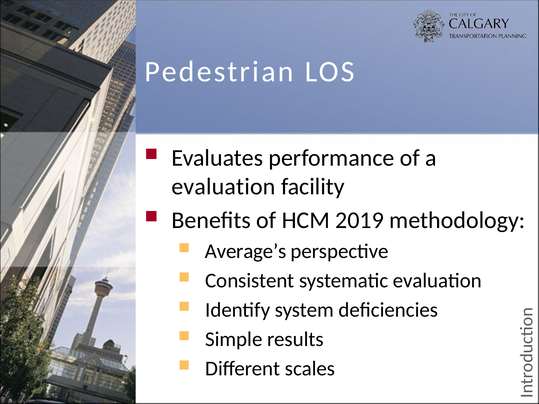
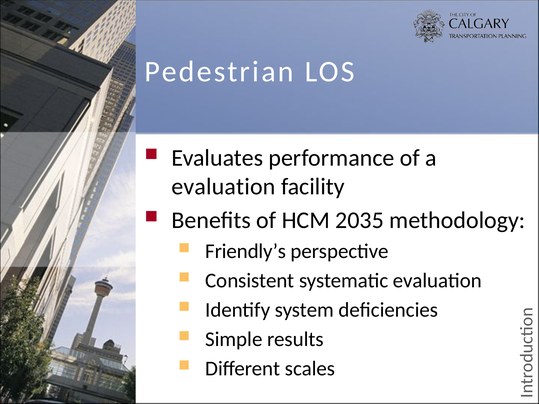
2019: 2019 -> 2035
Average’s: Average’s -> Friendly’s
